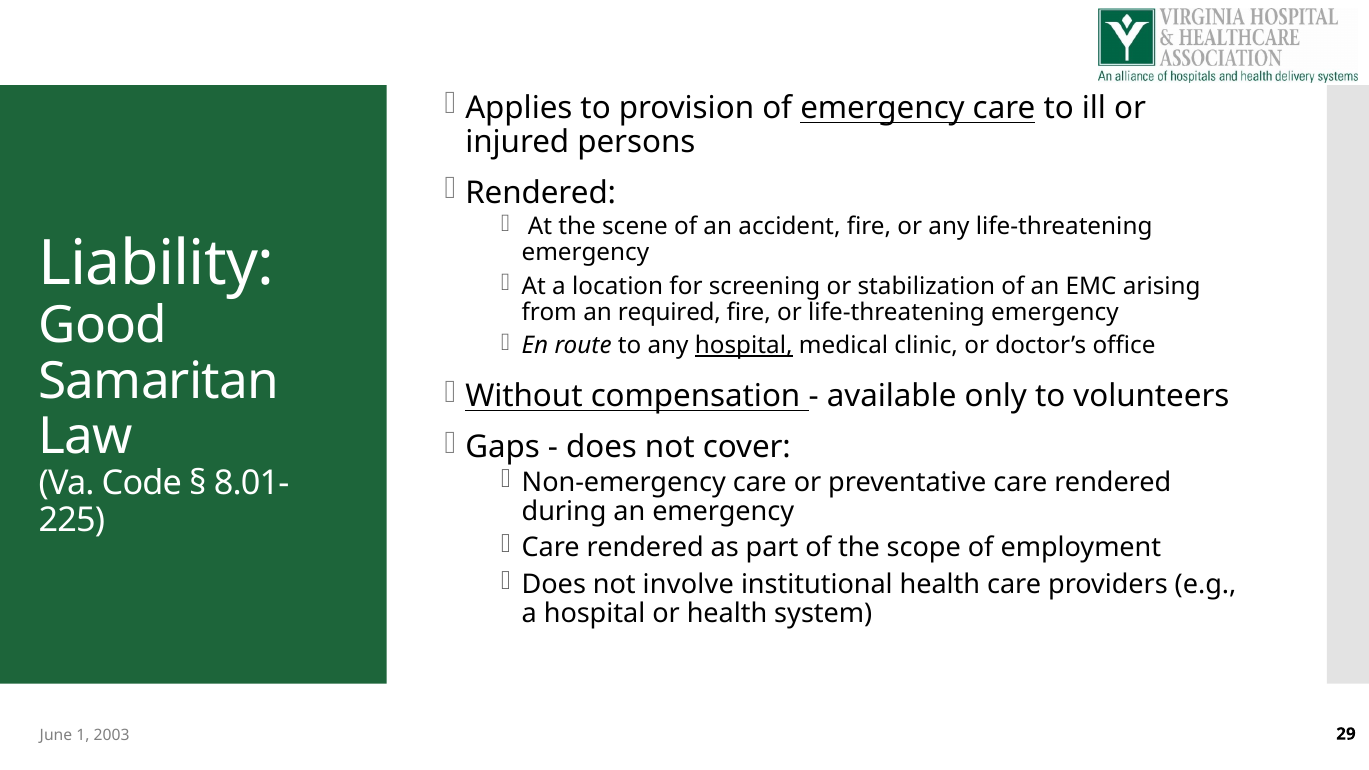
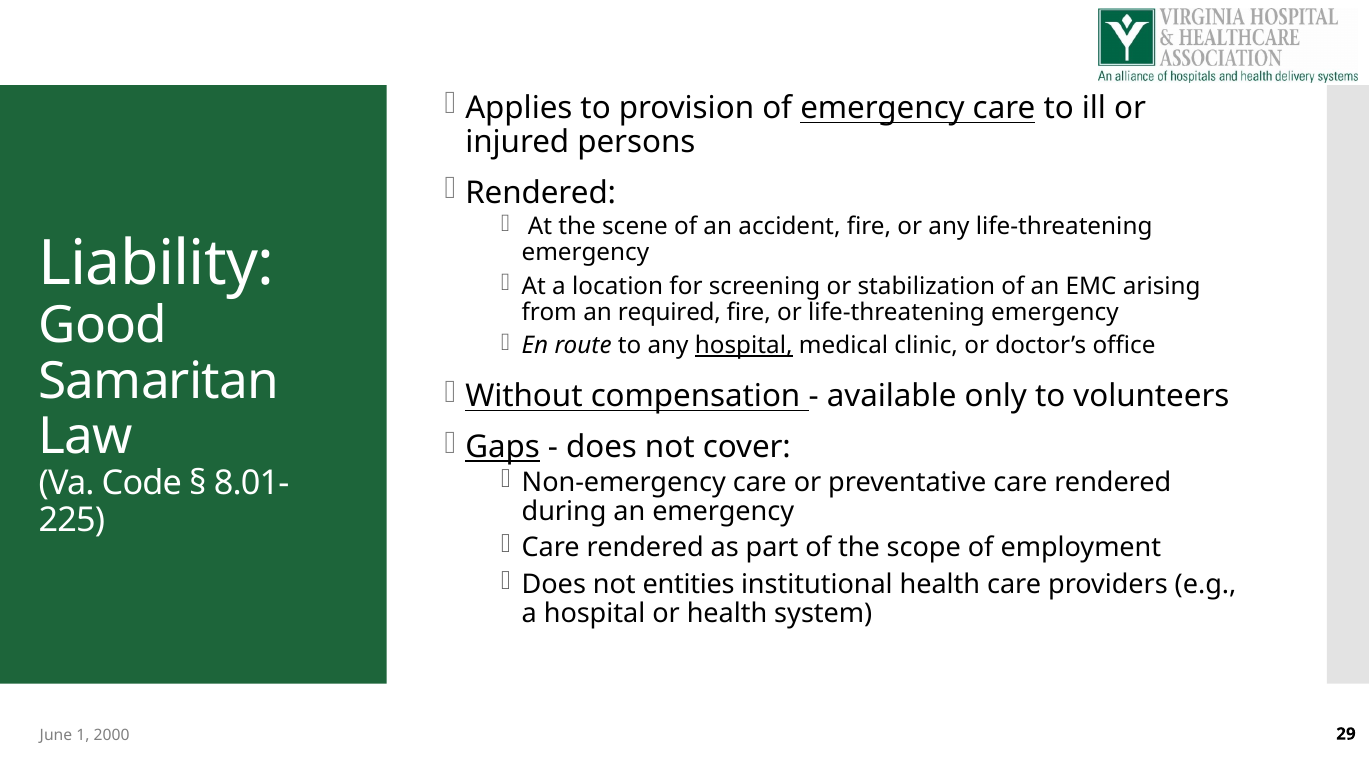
Gaps underline: none -> present
involve: involve -> entities
2003: 2003 -> 2000
